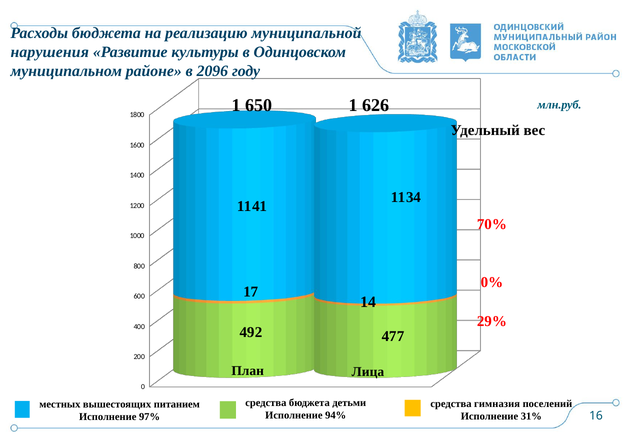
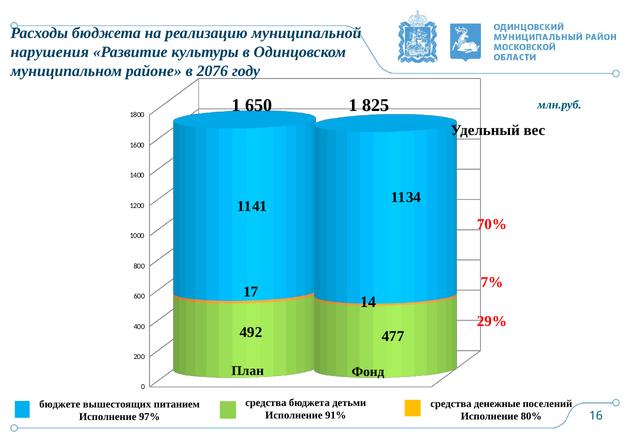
2096: 2096 -> 2076
626: 626 -> 825
0%: 0% -> 7%
Лица: Лица -> Фонд
гимназия: гимназия -> денежные
местных: местных -> бюджете
94%: 94% -> 91%
31%: 31% -> 80%
